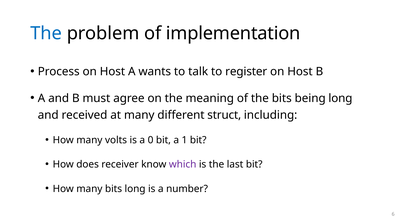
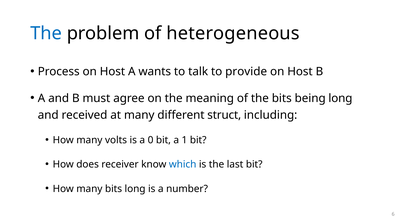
implementation: implementation -> heterogeneous
register: register -> provide
which colour: purple -> blue
